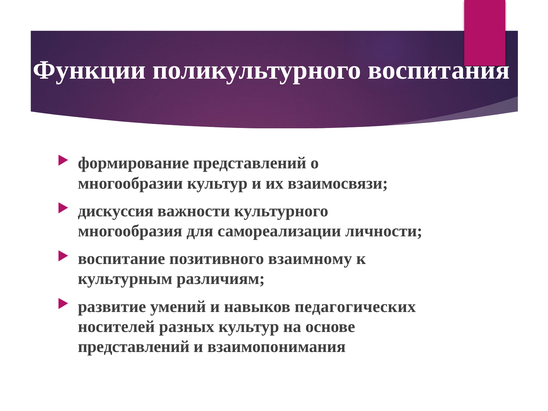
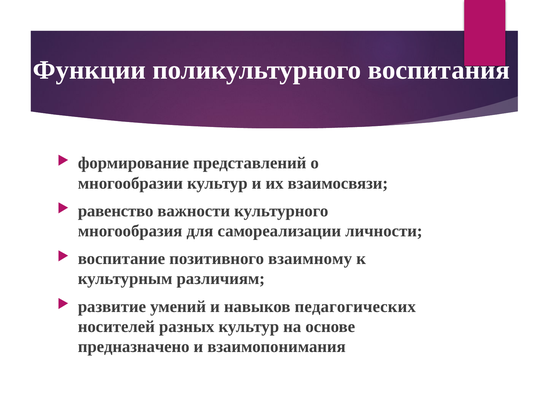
дискуссия: дискуссия -> равенство
представлений at (134, 347): представлений -> предназначено
